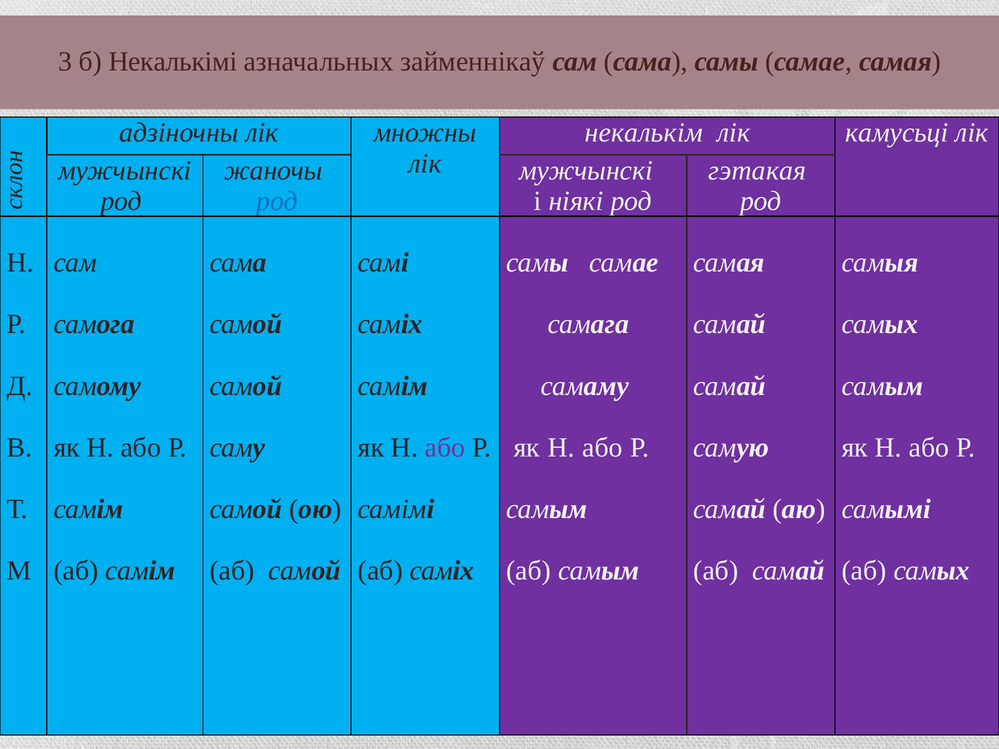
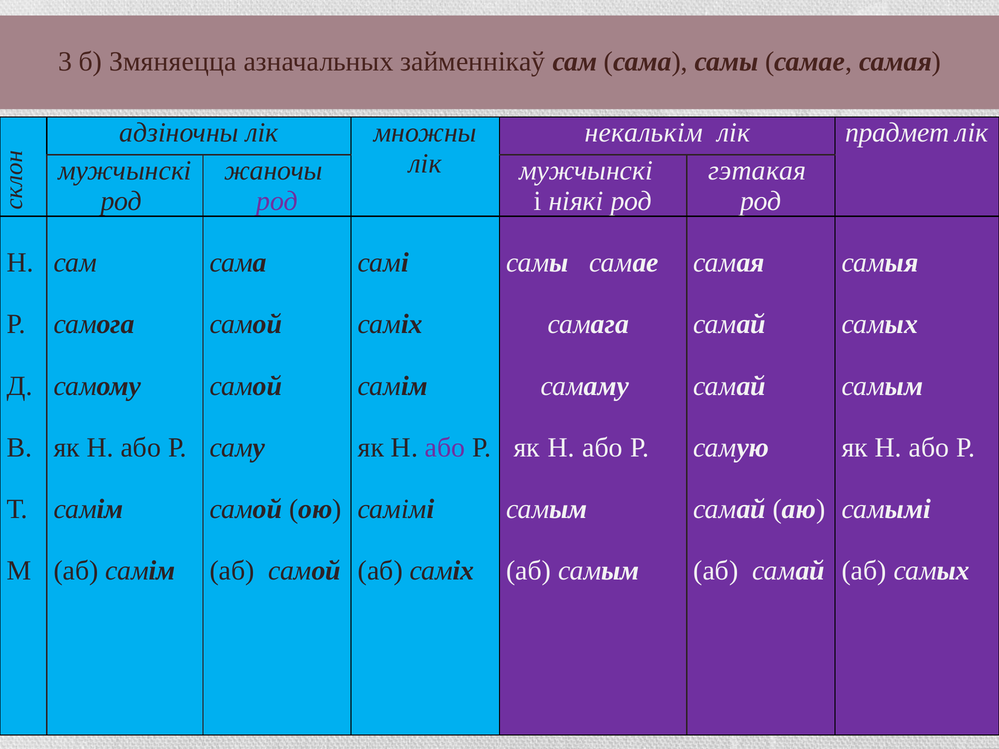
Некалькімі: Некалькімі -> Змяняецца
камусьці: камусьці -> прадмет
род at (277, 201) colour: blue -> purple
